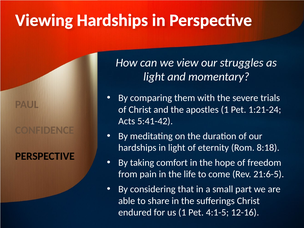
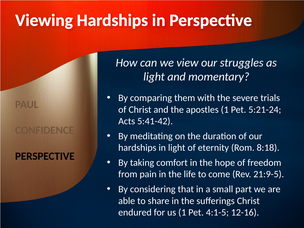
1:21-24: 1:21-24 -> 5:21-24
21:6-5: 21:6-5 -> 21:9-5
